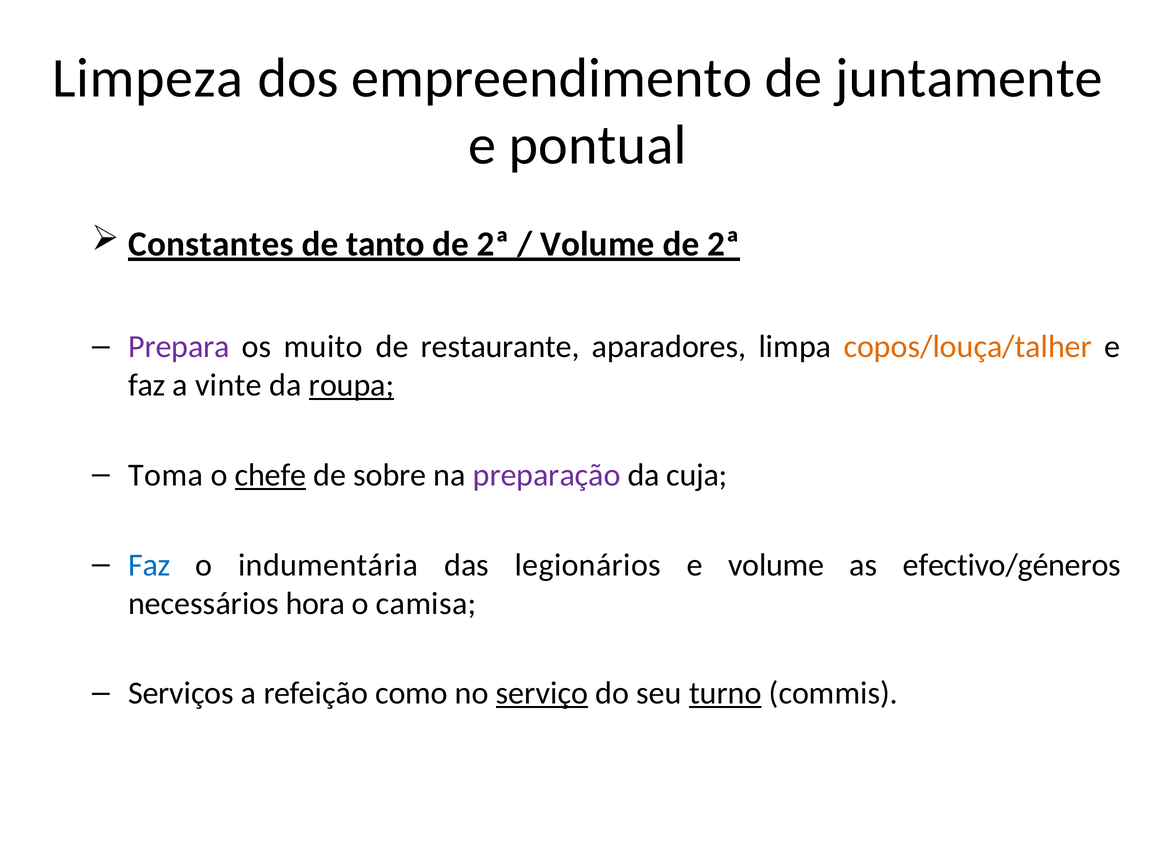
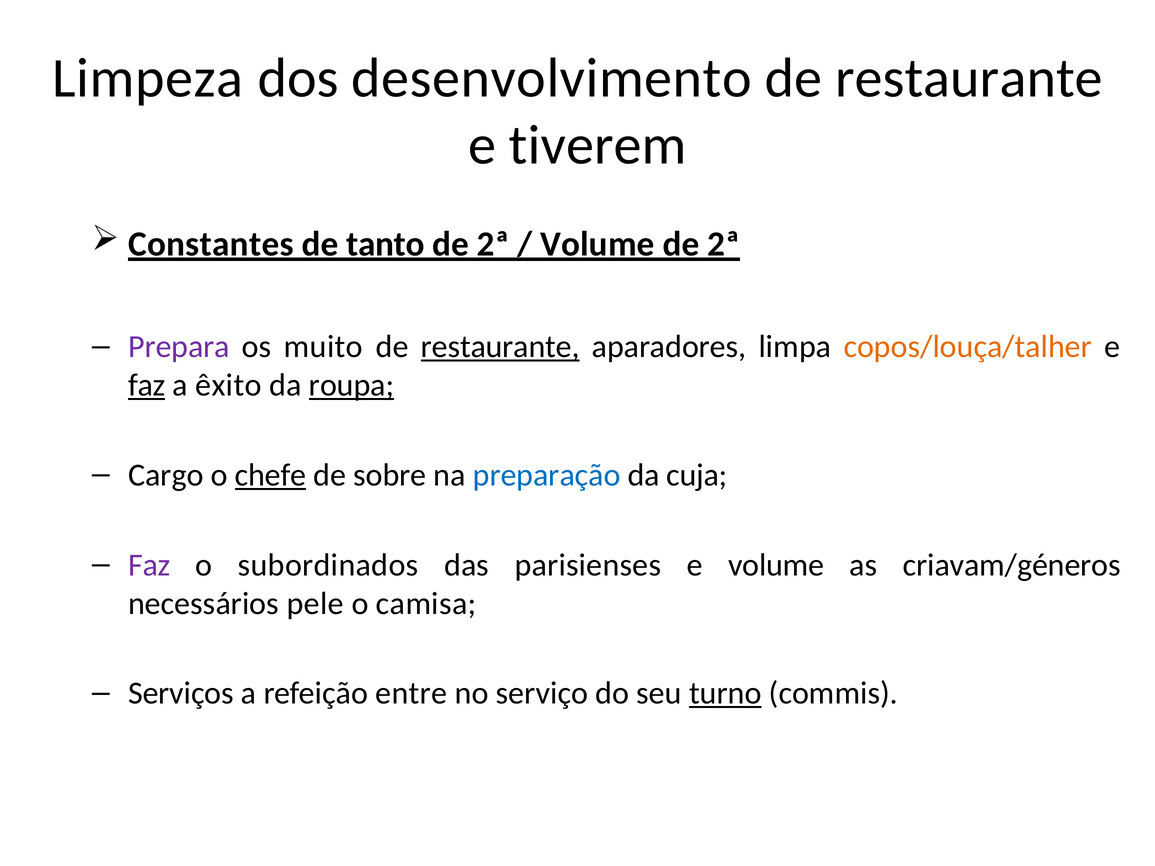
empreendimento: empreendimento -> desenvolvimento
juntamente at (969, 78): juntamente -> restaurante
pontual: pontual -> tiverem
restaurante at (500, 347) underline: none -> present
faz at (147, 385) underline: none -> present
vinte: vinte -> êxito
Toma: Toma -> Cargo
preparação colour: purple -> blue
Faz at (149, 565) colour: blue -> purple
indumentária: indumentária -> subordinados
legionários: legionários -> parisienses
efectivo/géneros: efectivo/géneros -> criavam/géneros
hora: hora -> pele
como: como -> entre
serviço underline: present -> none
